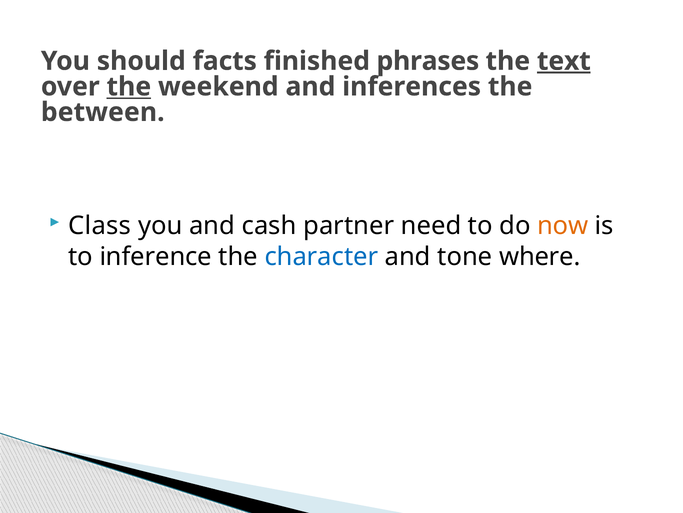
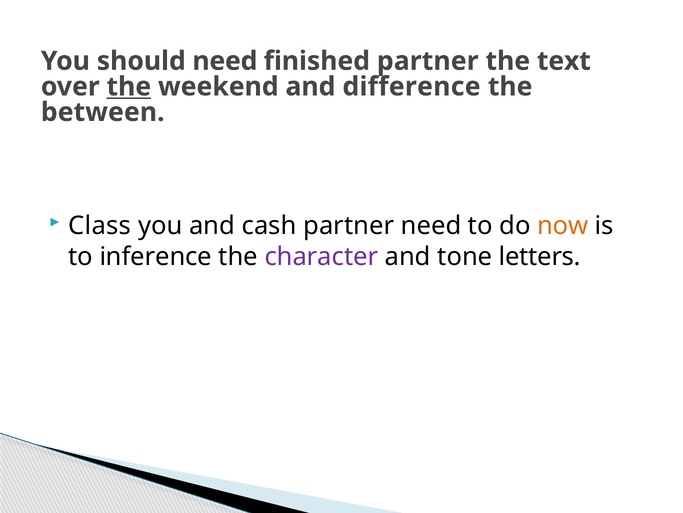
should facts: facts -> need
finished phrases: phrases -> partner
text underline: present -> none
inferences: inferences -> difference
character colour: blue -> purple
where: where -> letters
